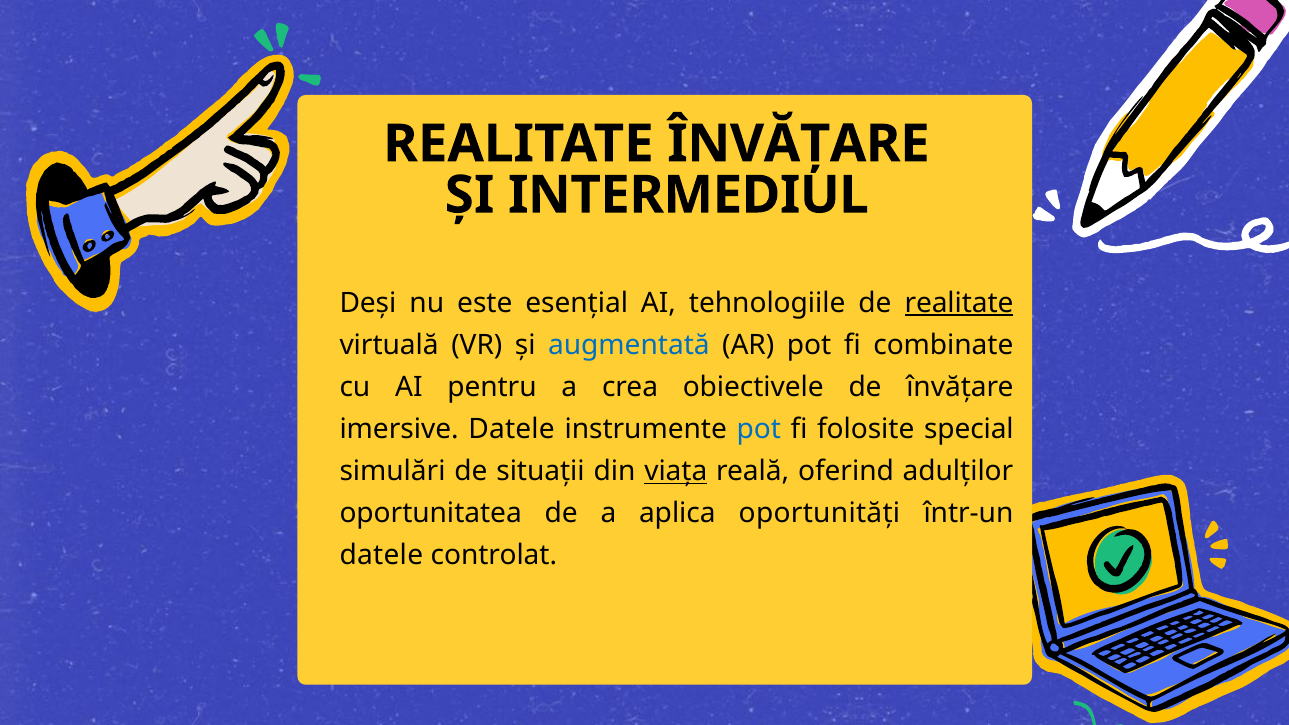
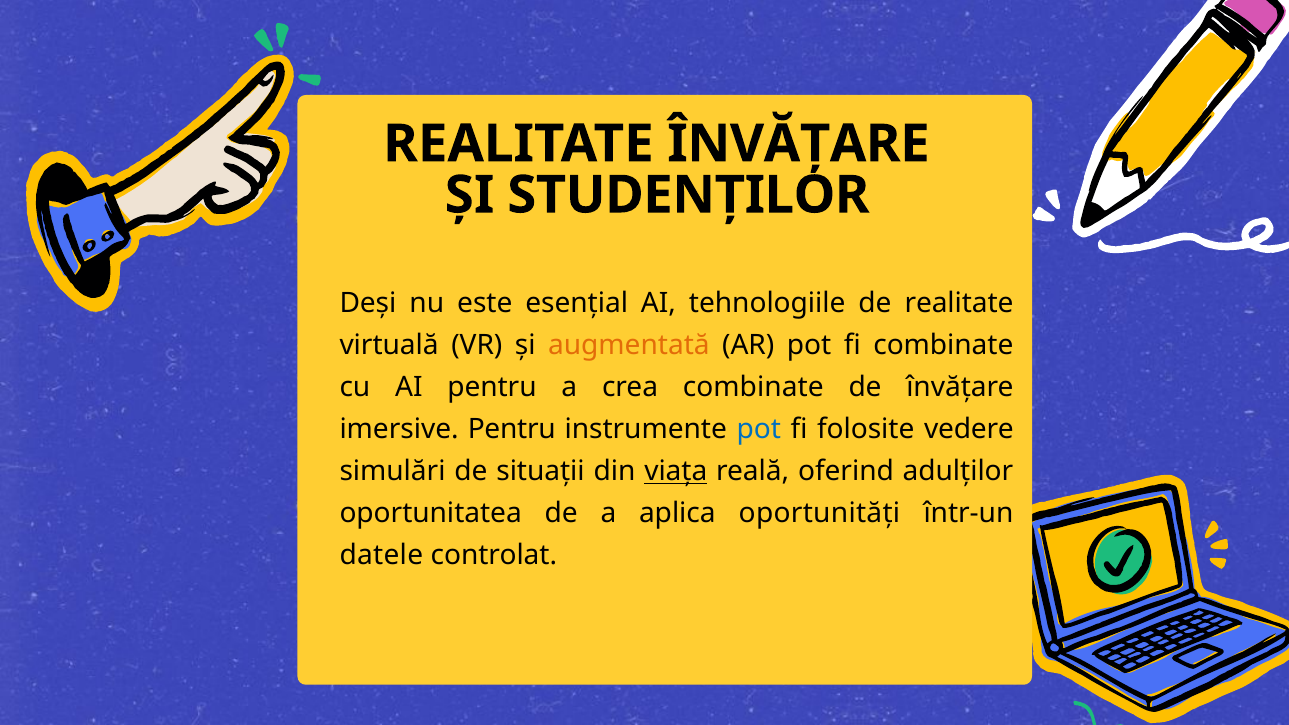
INTERMEDIUL: INTERMEDIUL -> STUDENȚILOR
realitate at (959, 303) underline: present -> none
augmentată colour: blue -> orange
crea obiectivele: obiectivele -> combinate
imersive Datele: Datele -> Pentru
special: special -> vedere
